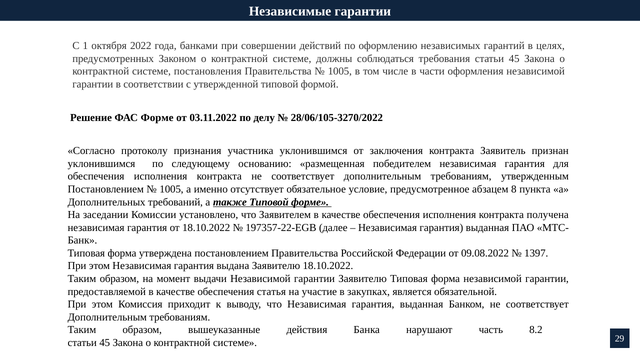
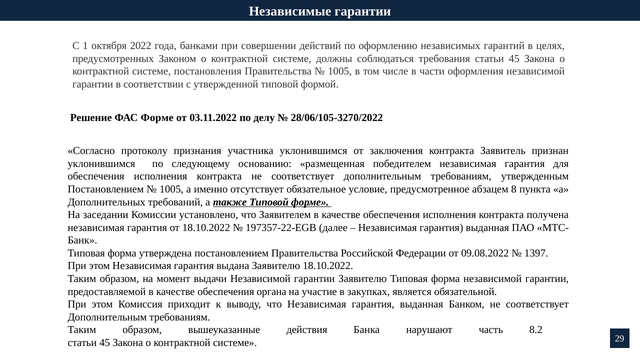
статья: статья -> органа
